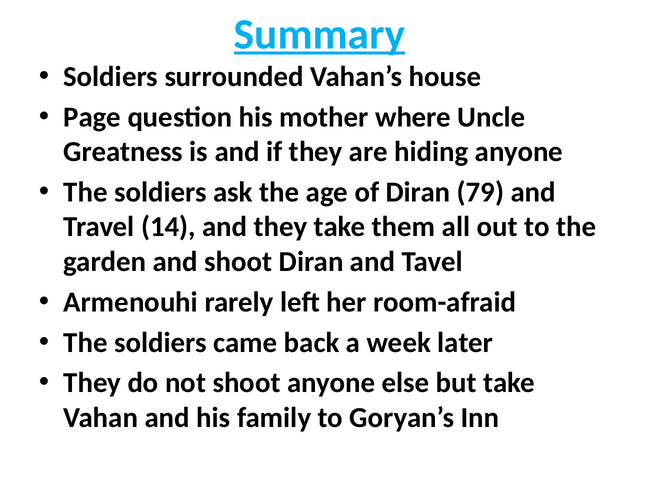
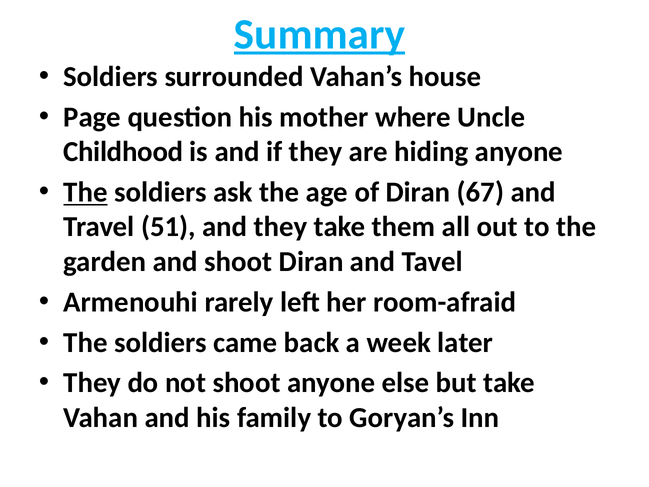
Greatness: Greatness -> Childhood
The at (85, 192) underline: none -> present
79: 79 -> 67
14: 14 -> 51
